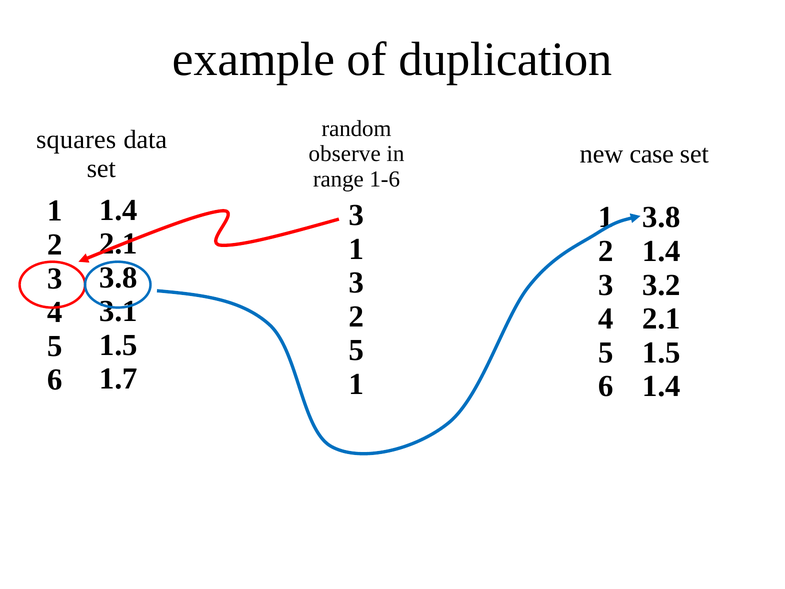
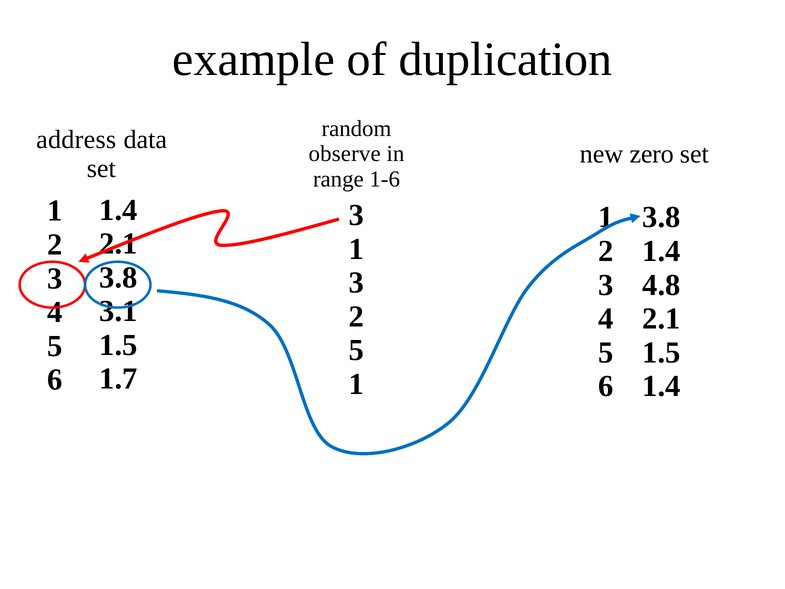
squares: squares -> address
case: case -> zero
3.2: 3.2 -> 4.8
